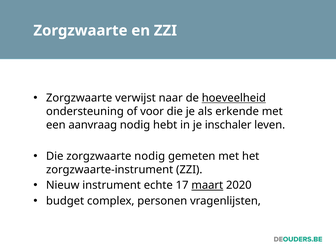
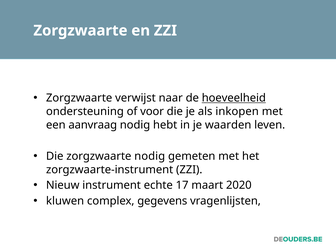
erkende: erkende -> inkopen
inschaler: inschaler -> waarden
maart underline: present -> none
budget: budget -> kluwen
personen: personen -> gegevens
